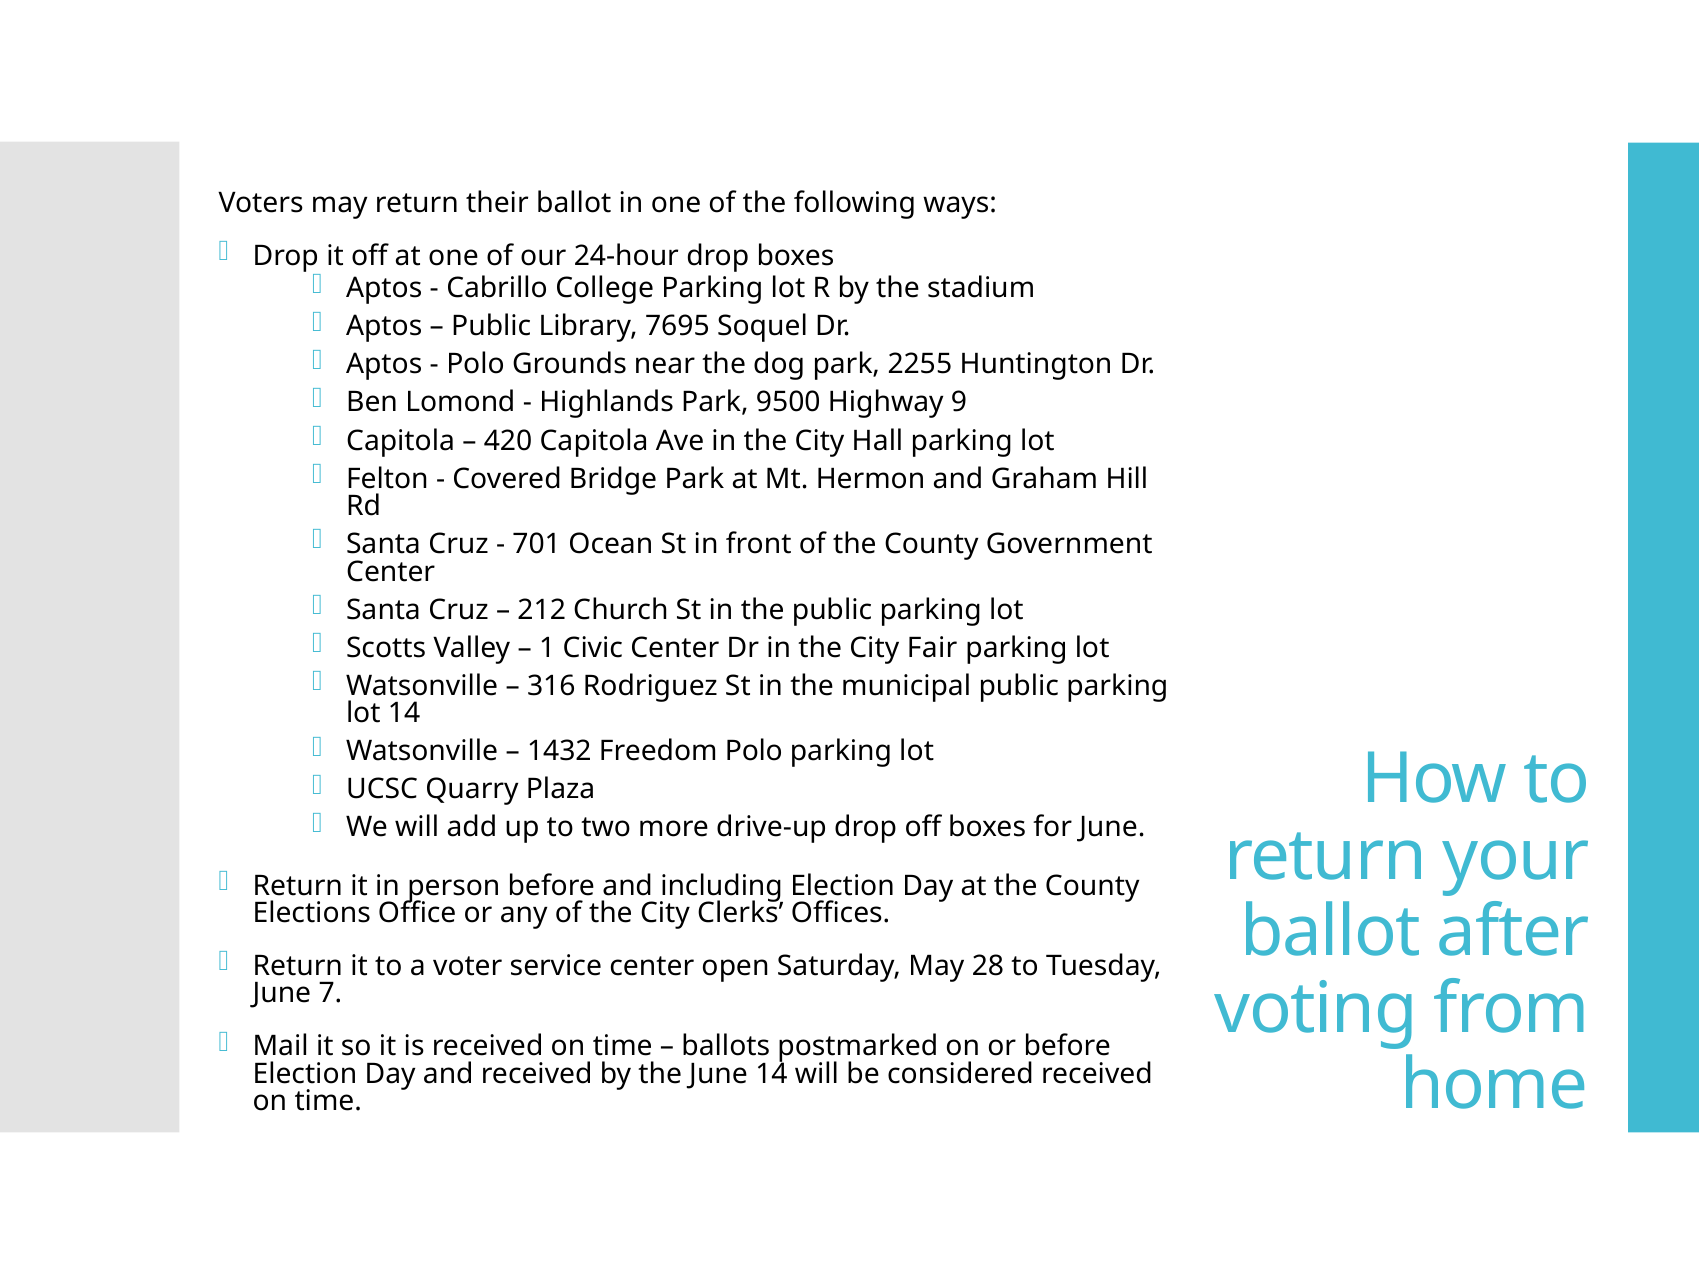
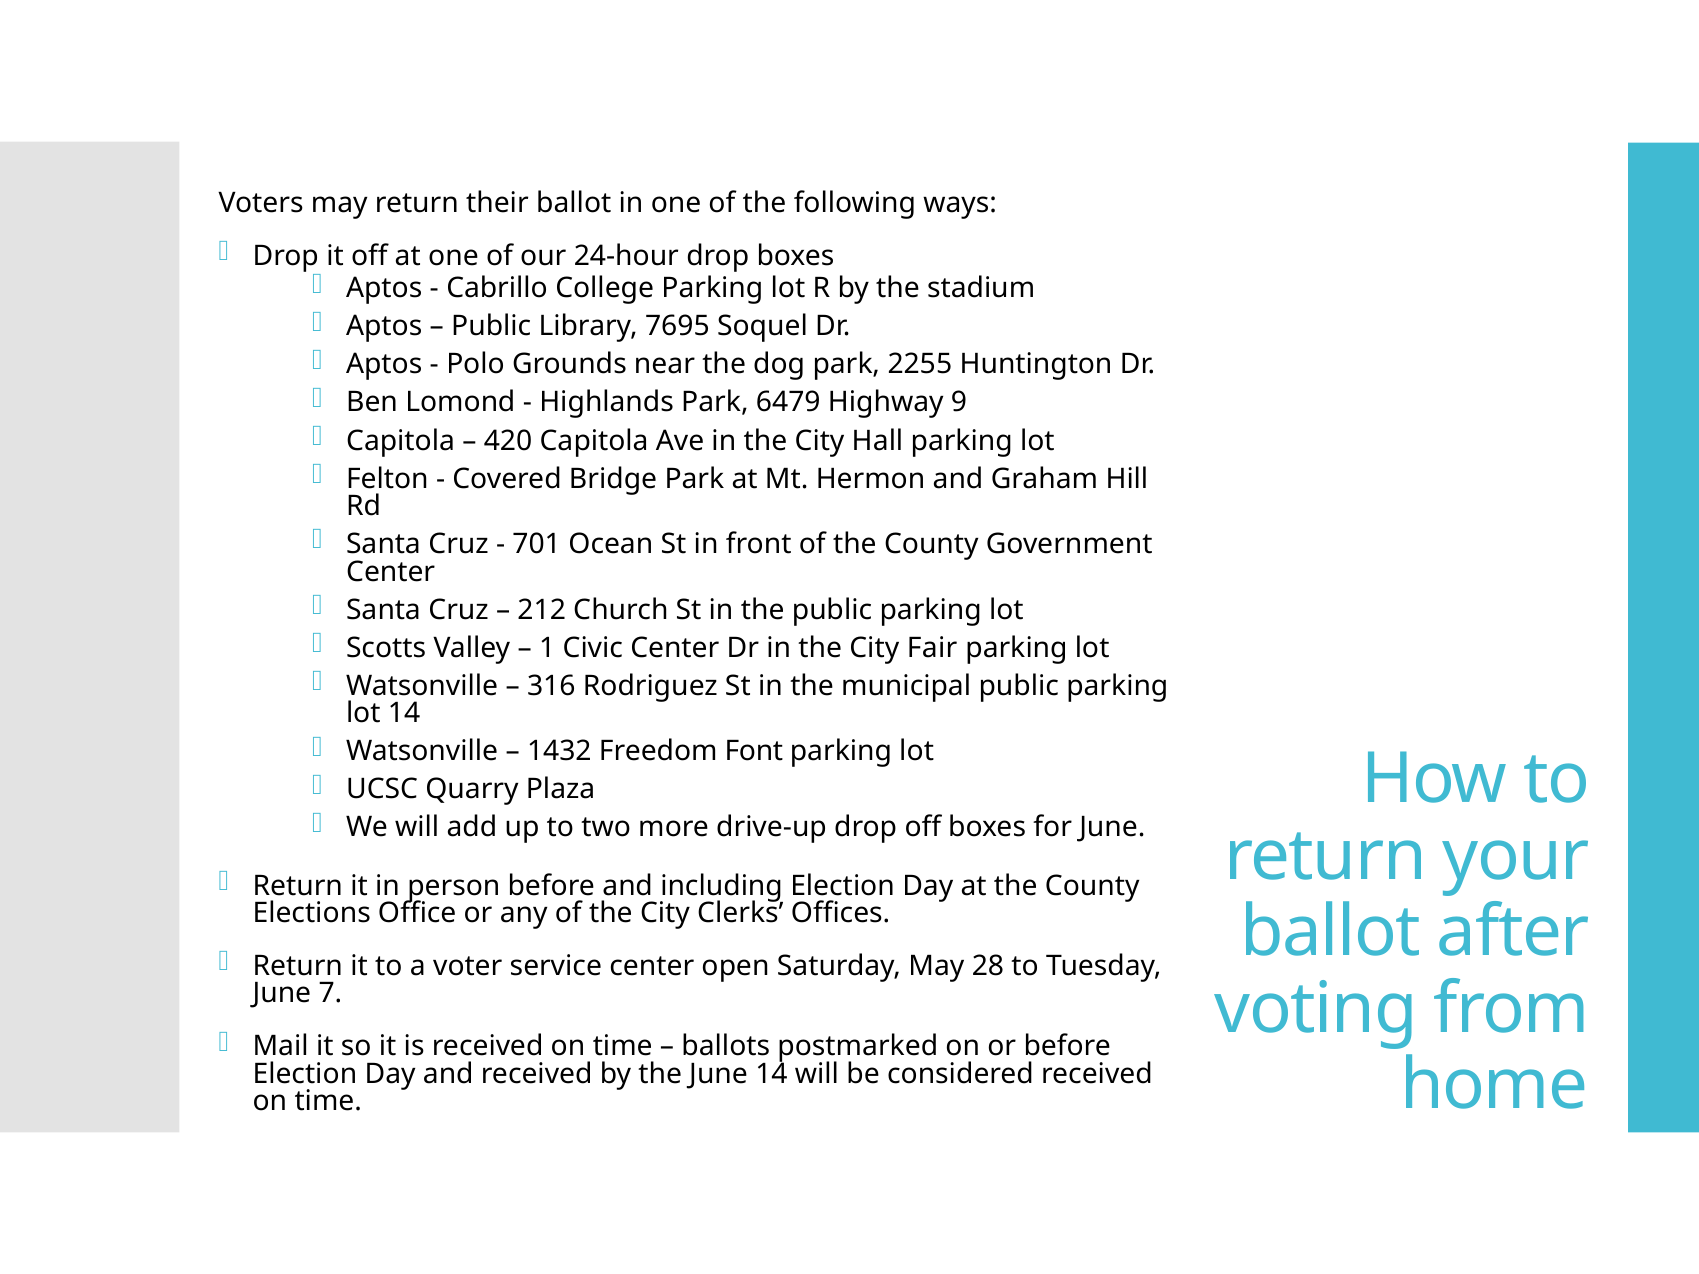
9500: 9500 -> 6479
Freedom Polo: Polo -> Font
